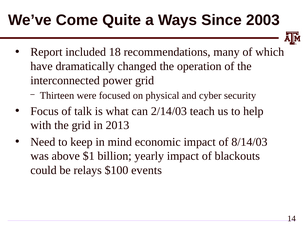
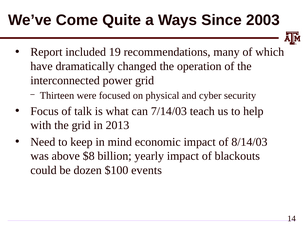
18: 18 -> 19
2/14/03: 2/14/03 -> 7/14/03
$1: $1 -> $8
relays: relays -> dozen
